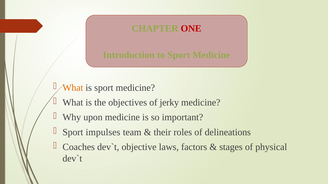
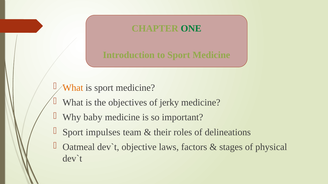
ONE colour: red -> green
upon: upon -> baby
Coaches: Coaches -> Oatmeal
